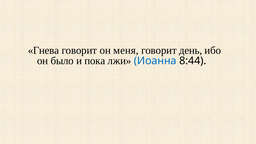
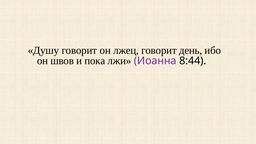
Гнева: Гнева -> Душу
меня: меня -> лжец
было: было -> швов
Иоанна colour: blue -> purple
